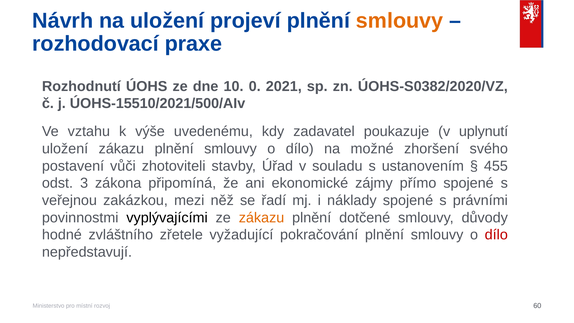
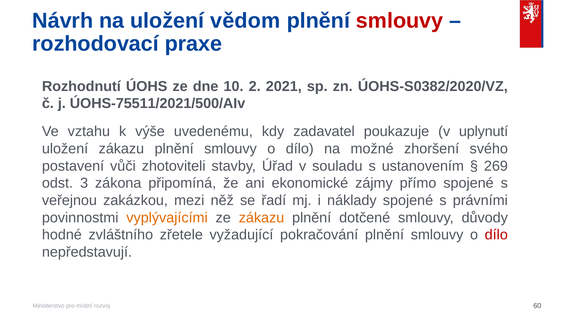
projeví: projeví -> vědom
smlouvy at (400, 21) colour: orange -> red
0: 0 -> 2
ÚOHS-15510/2021/500/AIv: ÚOHS-15510/2021/500/AIv -> ÚOHS-75511/2021/500/AIv
455: 455 -> 269
vyplývajícími colour: black -> orange
